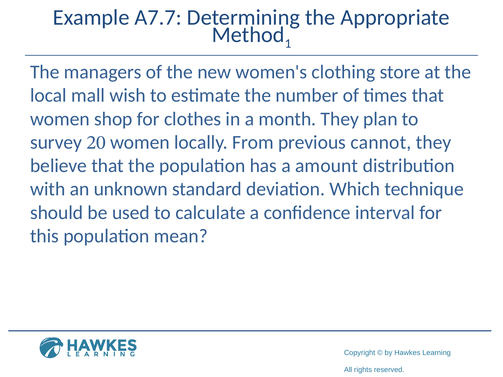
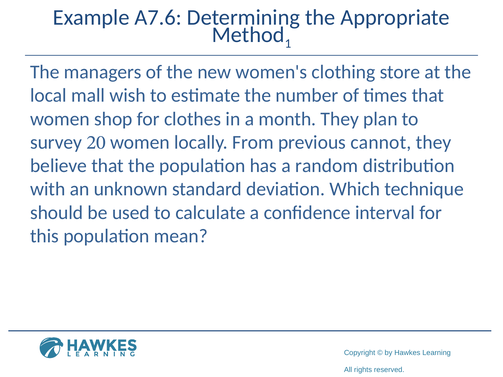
A7.7: A7.7 -> A7.6
amount: amount -> random
